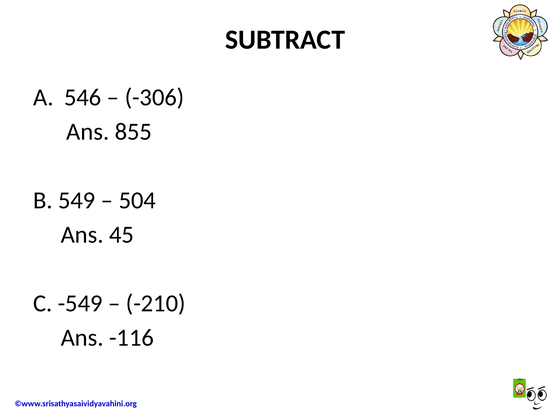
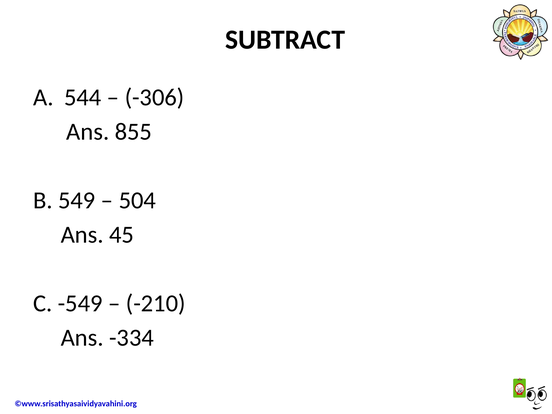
546: 546 -> 544
-116: -116 -> -334
